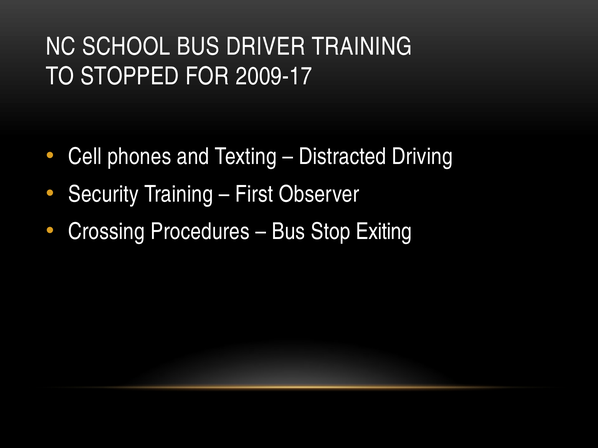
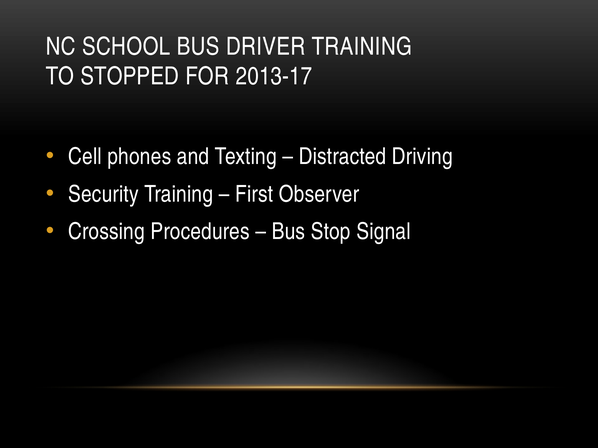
2009-17: 2009-17 -> 2013-17
Exiting: Exiting -> Signal
